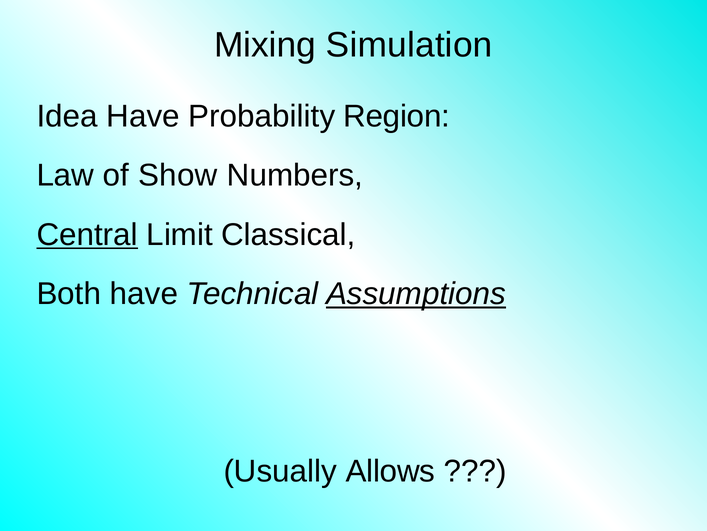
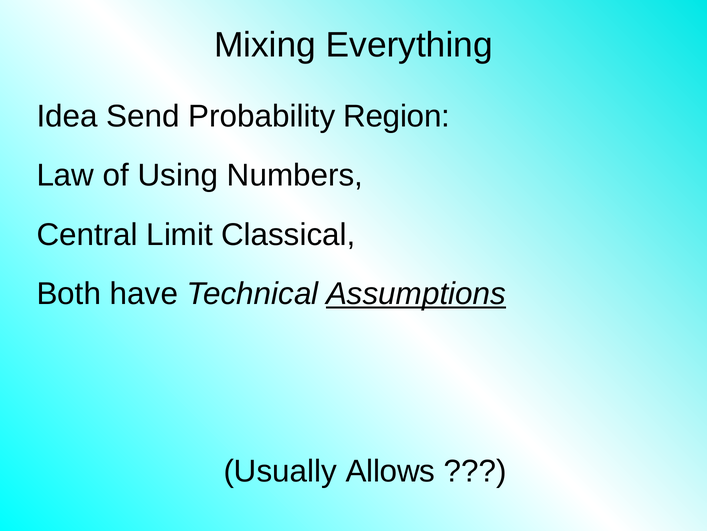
Simulation: Simulation -> Everything
Idea Have: Have -> Send
Show: Show -> Using
Central underline: present -> none
